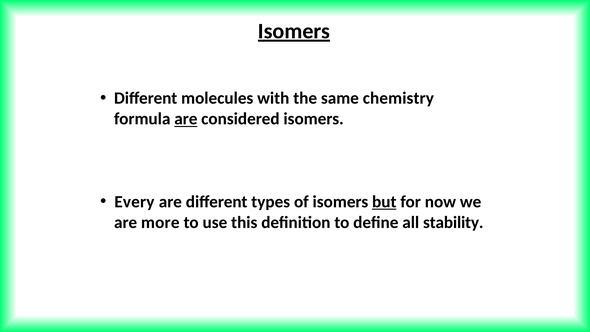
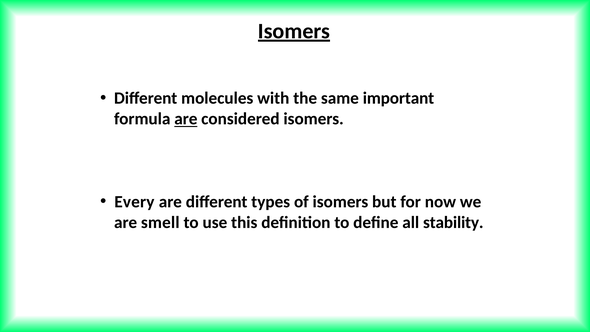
chemistry: chemistry -> important
but underline: present -> none
more: more -> smell
